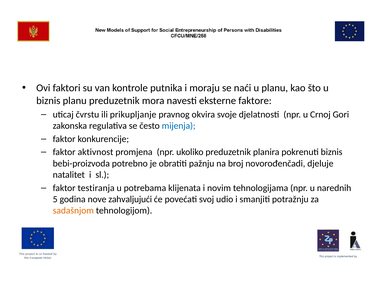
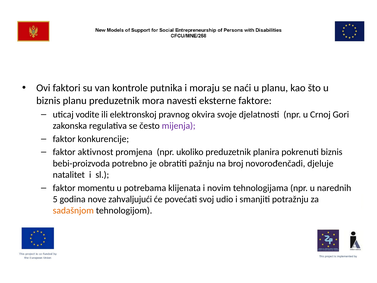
čvrstu: čvrstu -> vodite
prikupljanje: prikupljanje -> elektronskoj
mijenja colour: blue -> purple
testiranja: testiranja -> momentu
